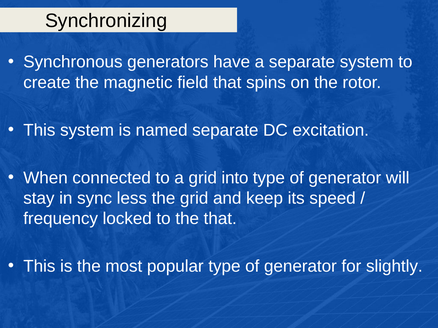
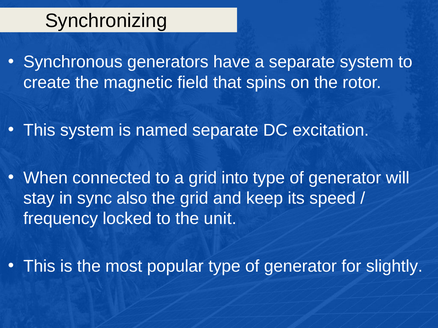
less: less -> also
the that: that -> unit
